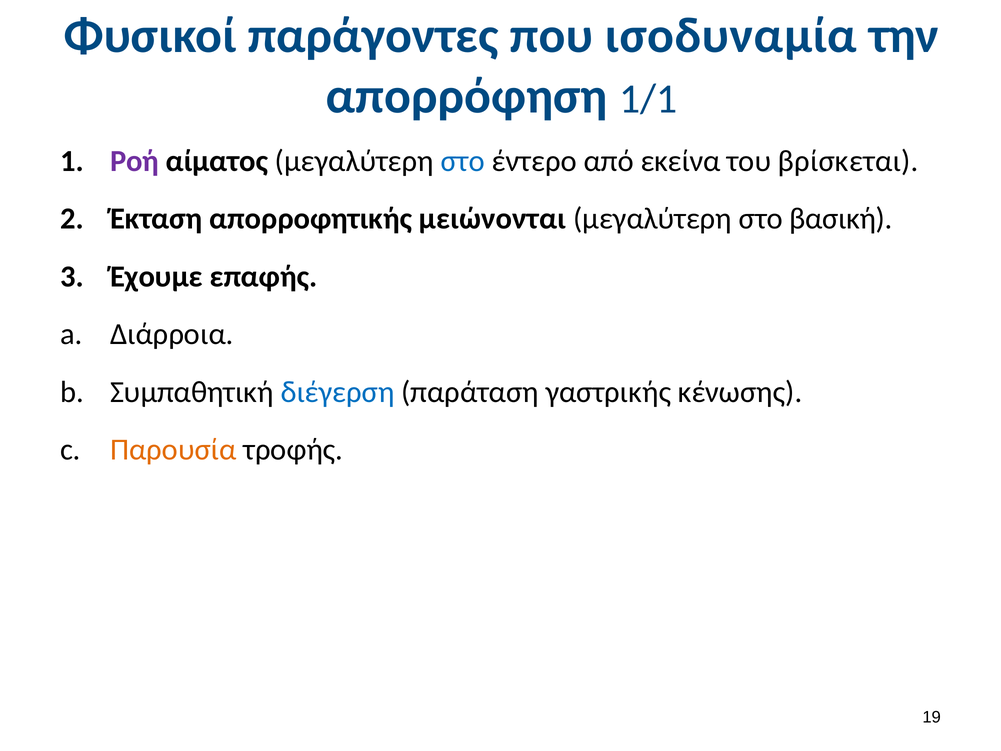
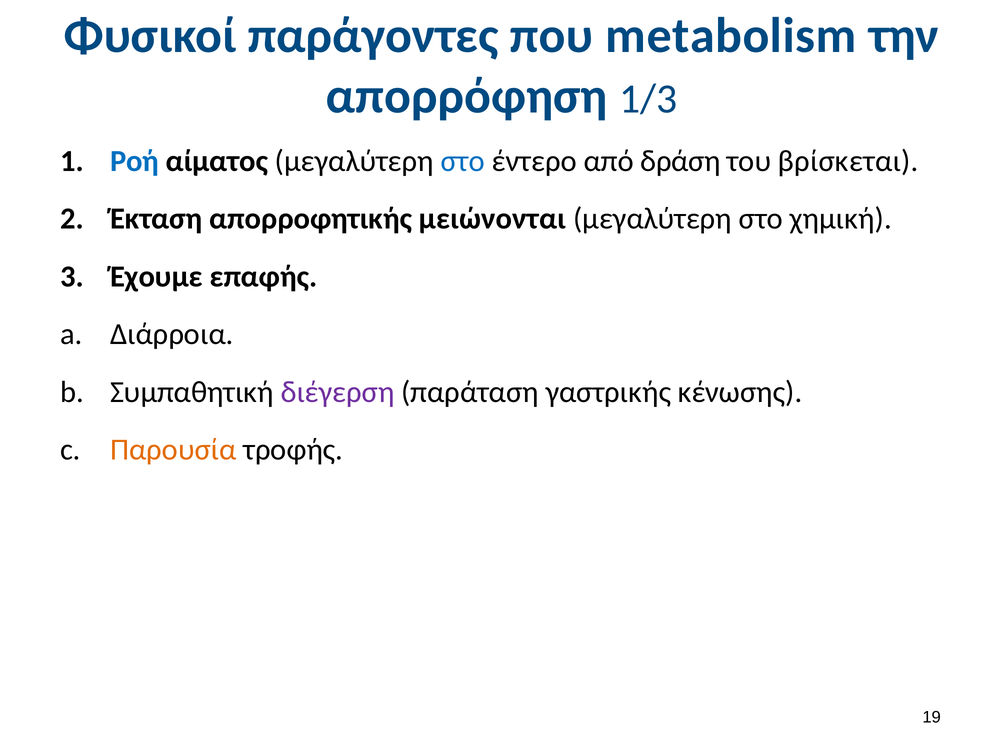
ισοδυναμία: ισοδυναμία -> metabolism
1/1: 1/1 -> 1/3
Ροή colour: purple -> blue
εκείνα: εκείνα -> δράση
βασική: βασική -> χημική
διέγερση colour: blue -> purple
